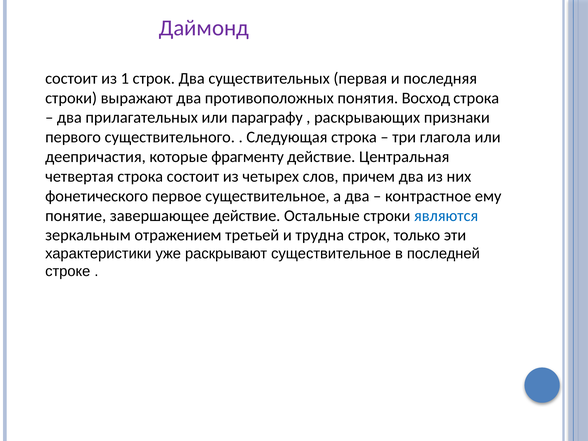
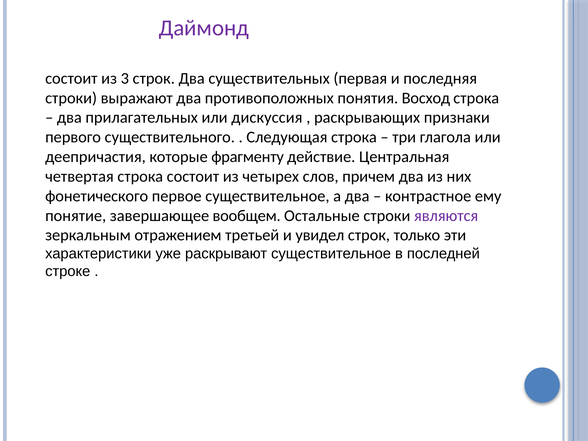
1: 1 -> 3
параграфу: параграфу -> дискуссия
завершающее действие: действие -> вообщем
являются colour: blue -> purple
трудна: трудна -> увидел
